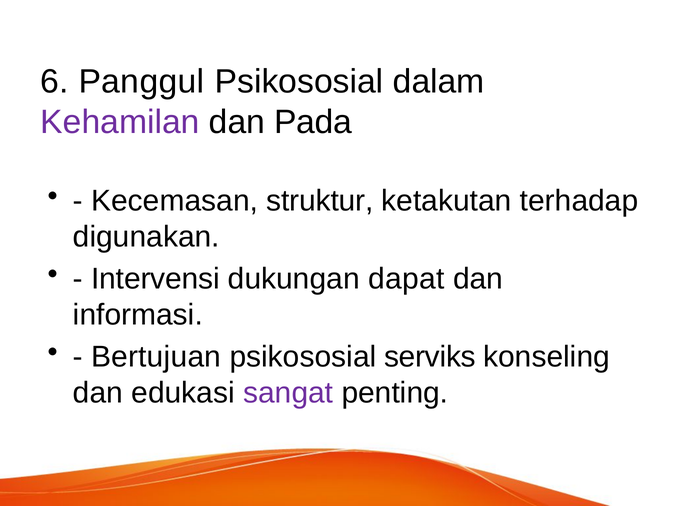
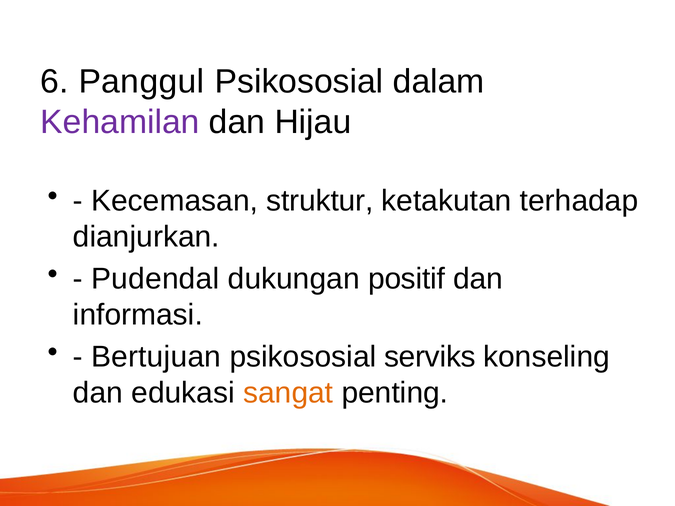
Pada: Pada -> Hijau
digunakan: digunakan -> dianjurkan
Intervensi: Intervensi -> Pudendal
dapat: dapat -> positif
sangat colour: purple -> orange
